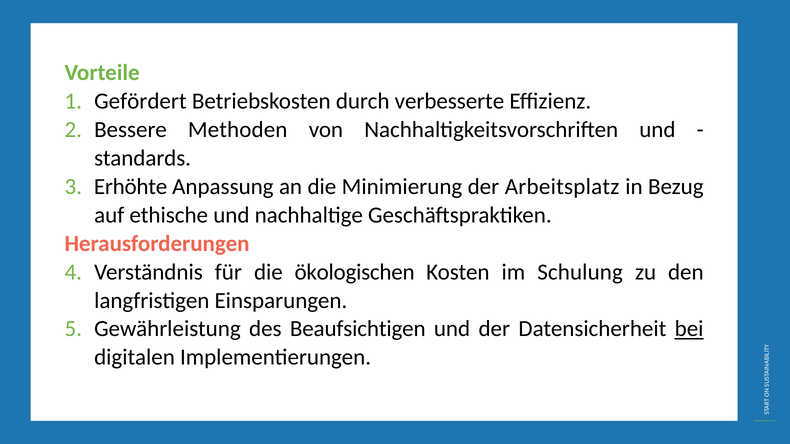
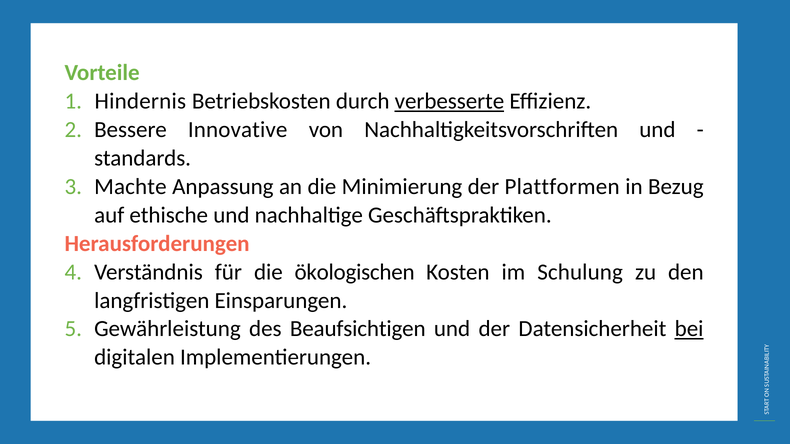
Gefördert: Gefördert -> Hindernis
verbesserte underline: none -> present
Methoden: Methoden -> Innovative
Erhöhte: Erhöhte -> Machte
Arbeitsplatz: Arbeitsplatz -> Plattformen
